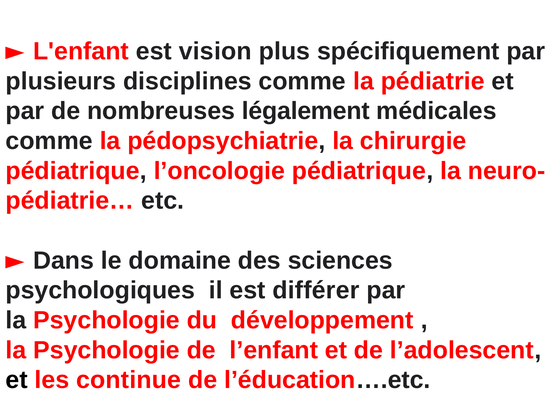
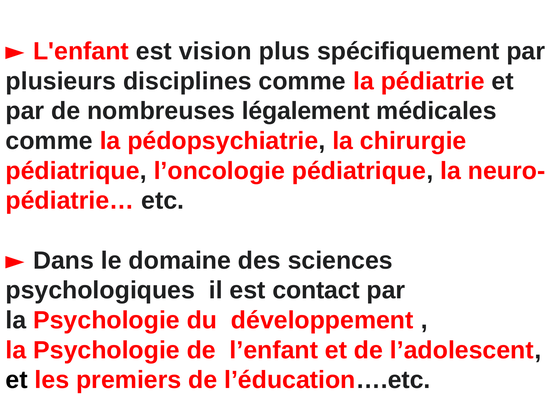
différer: différer -> contact
continue: continue -> premiers
